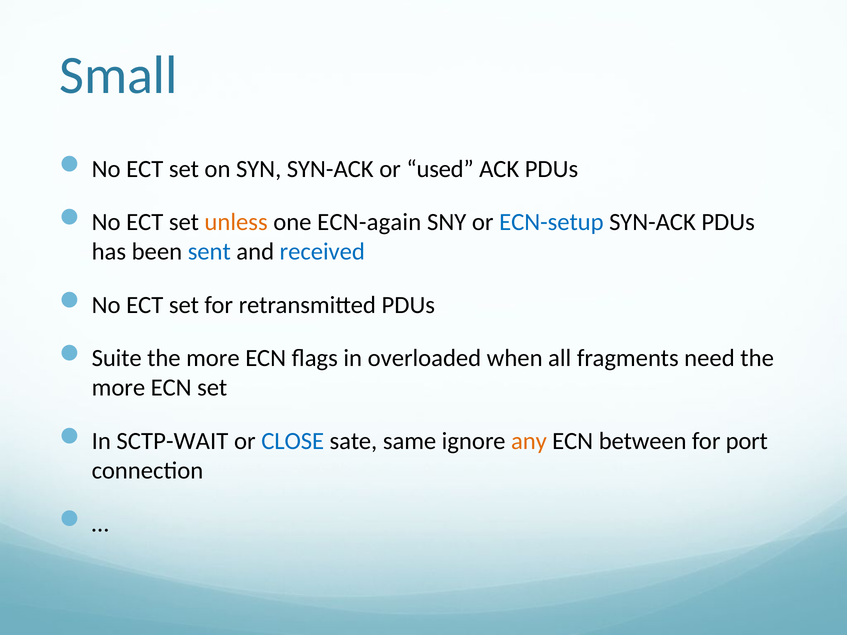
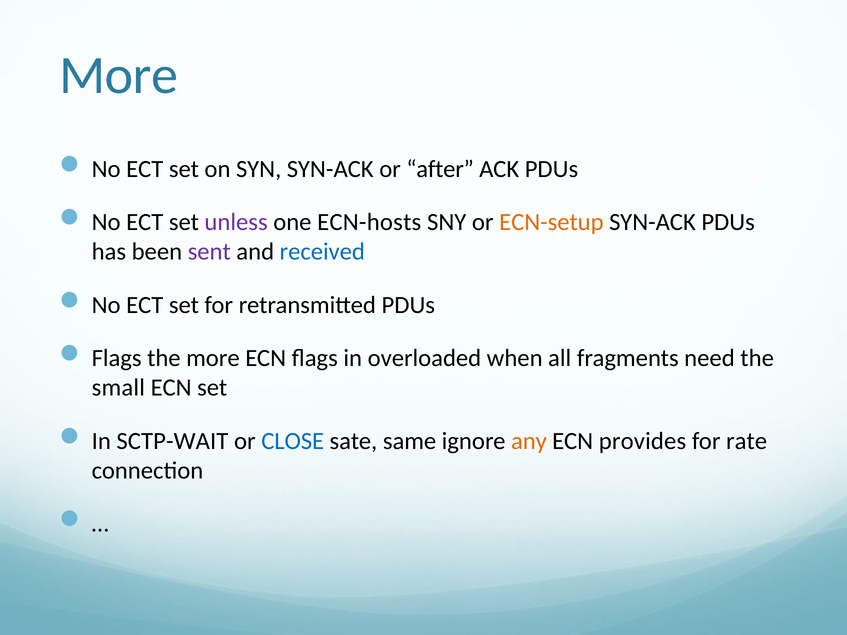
Small at (118, 76): Small -> More
used: used -> after
unless colour: orange -> purple
ECN-again: ECN-again -> ECN-hosts
ECN-setup colour: blue -> orange
sent colour: blue -> purple
Suite at (117, 358): Suite -> Flags
more at (118, 388): more -> small
between: between -> provides
port: port -> rate
